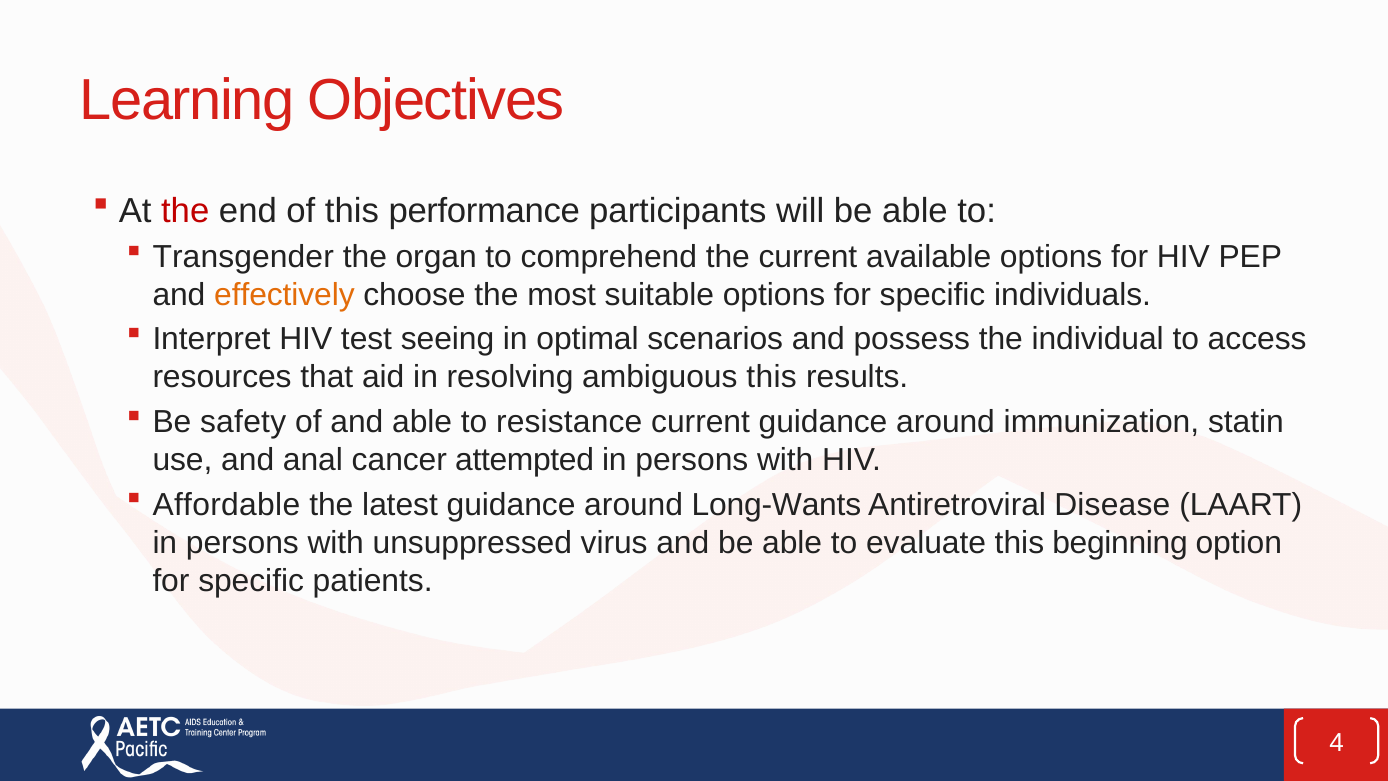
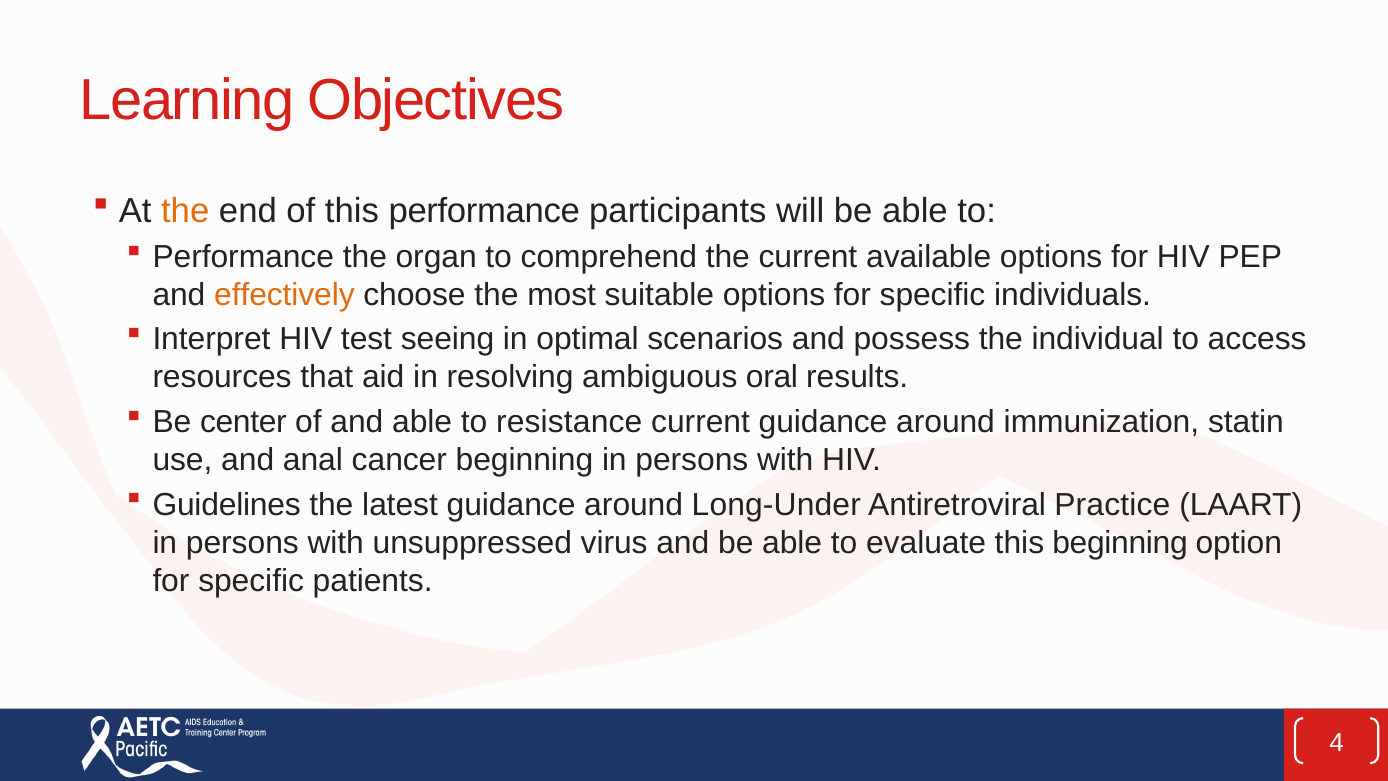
the at (185, 211) colour: red -> orange
Transgender at (243, 257): Transgender -> Performance
ambiguous this: this -> oral
safety: safety -> center
cancer attempted: attempted -> beginning
Affordable: Affordable -> Guidelines
Long-Wants: Long-Wants -> Long-Under
Disease: Disease -> Practice
